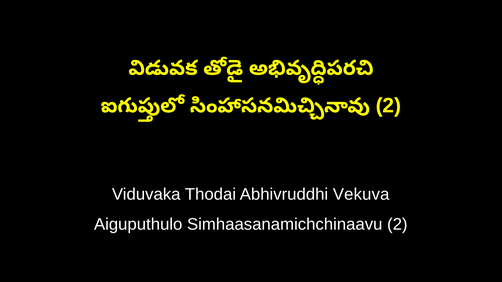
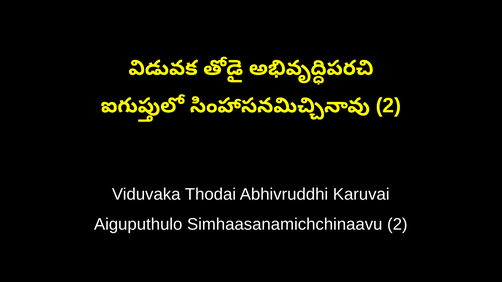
Vekuva: Vekuva -> Karuvai
